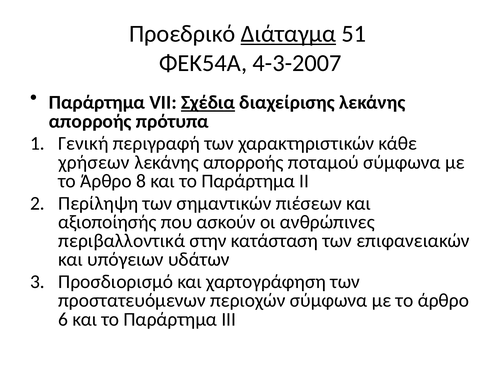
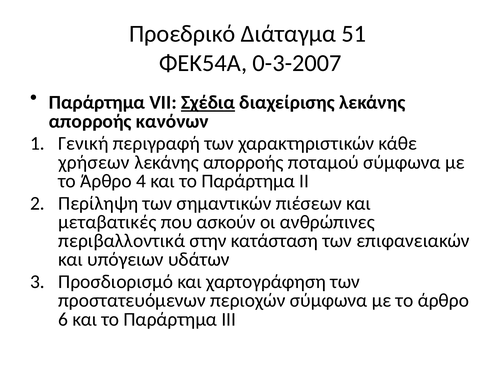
Διάταγμα underline: present -> none
4-3-2007: 4-3-2007 -> 0-3-2007
πρότυπα: πρότυπα -> κανόνων
8: 8 -> 4
αξιοποίησής: αξιοποίησής -> μεταβατικές
